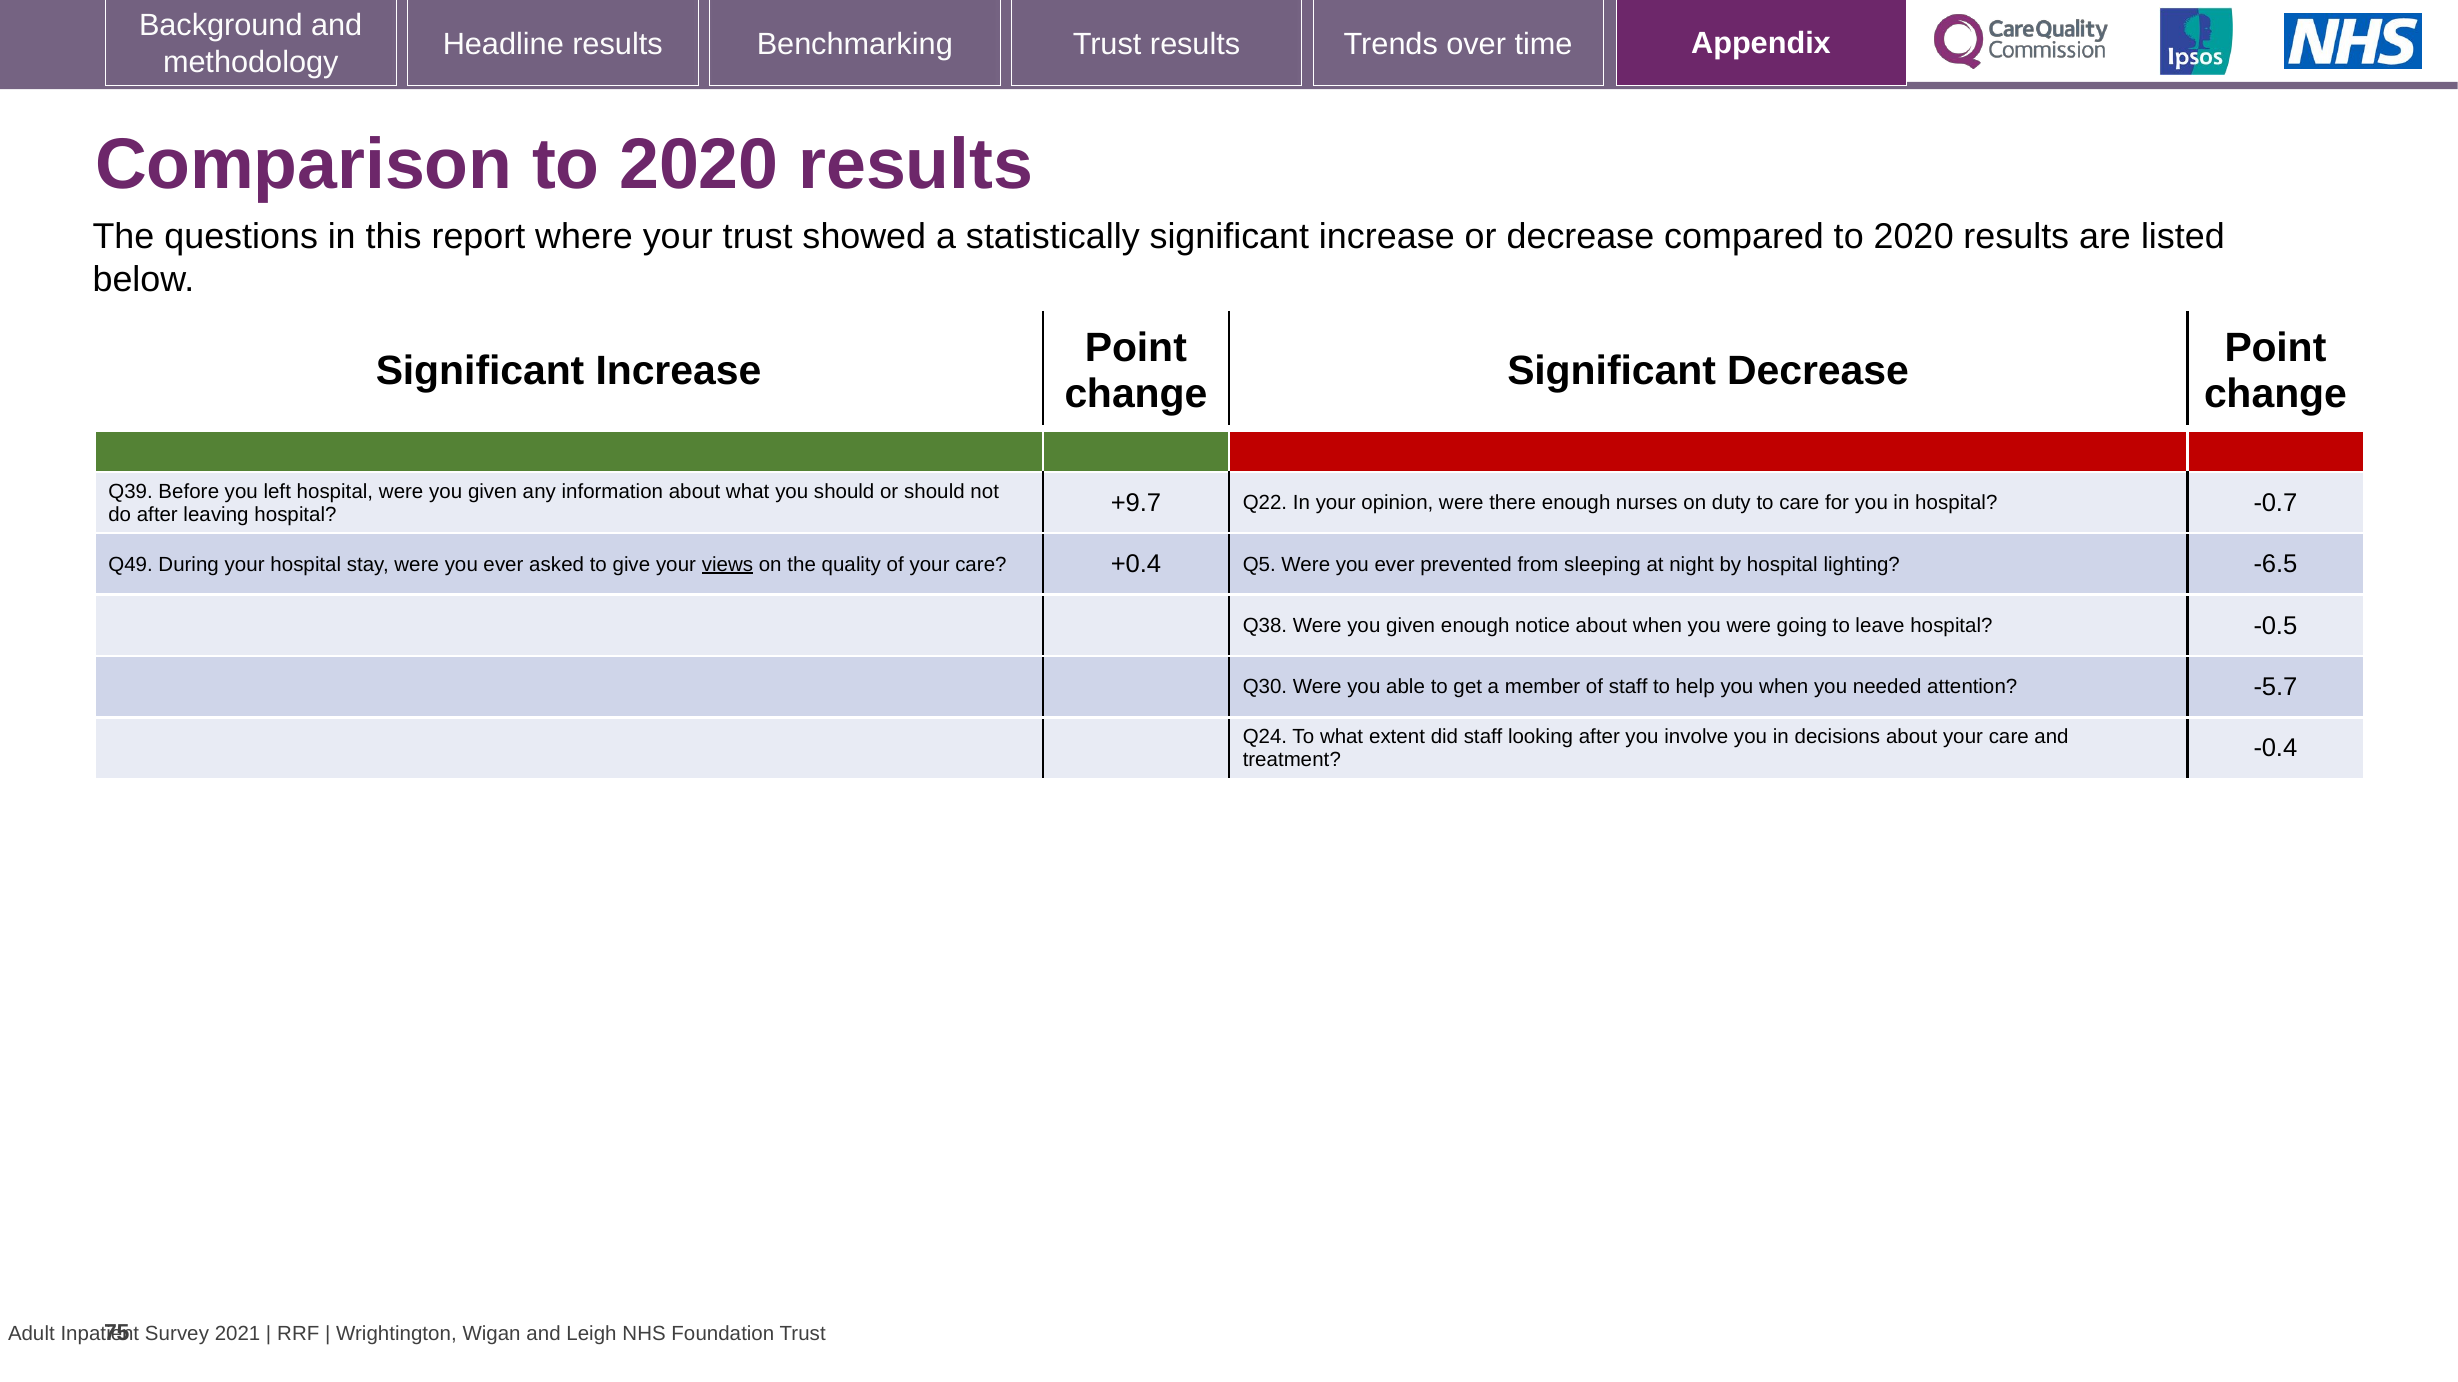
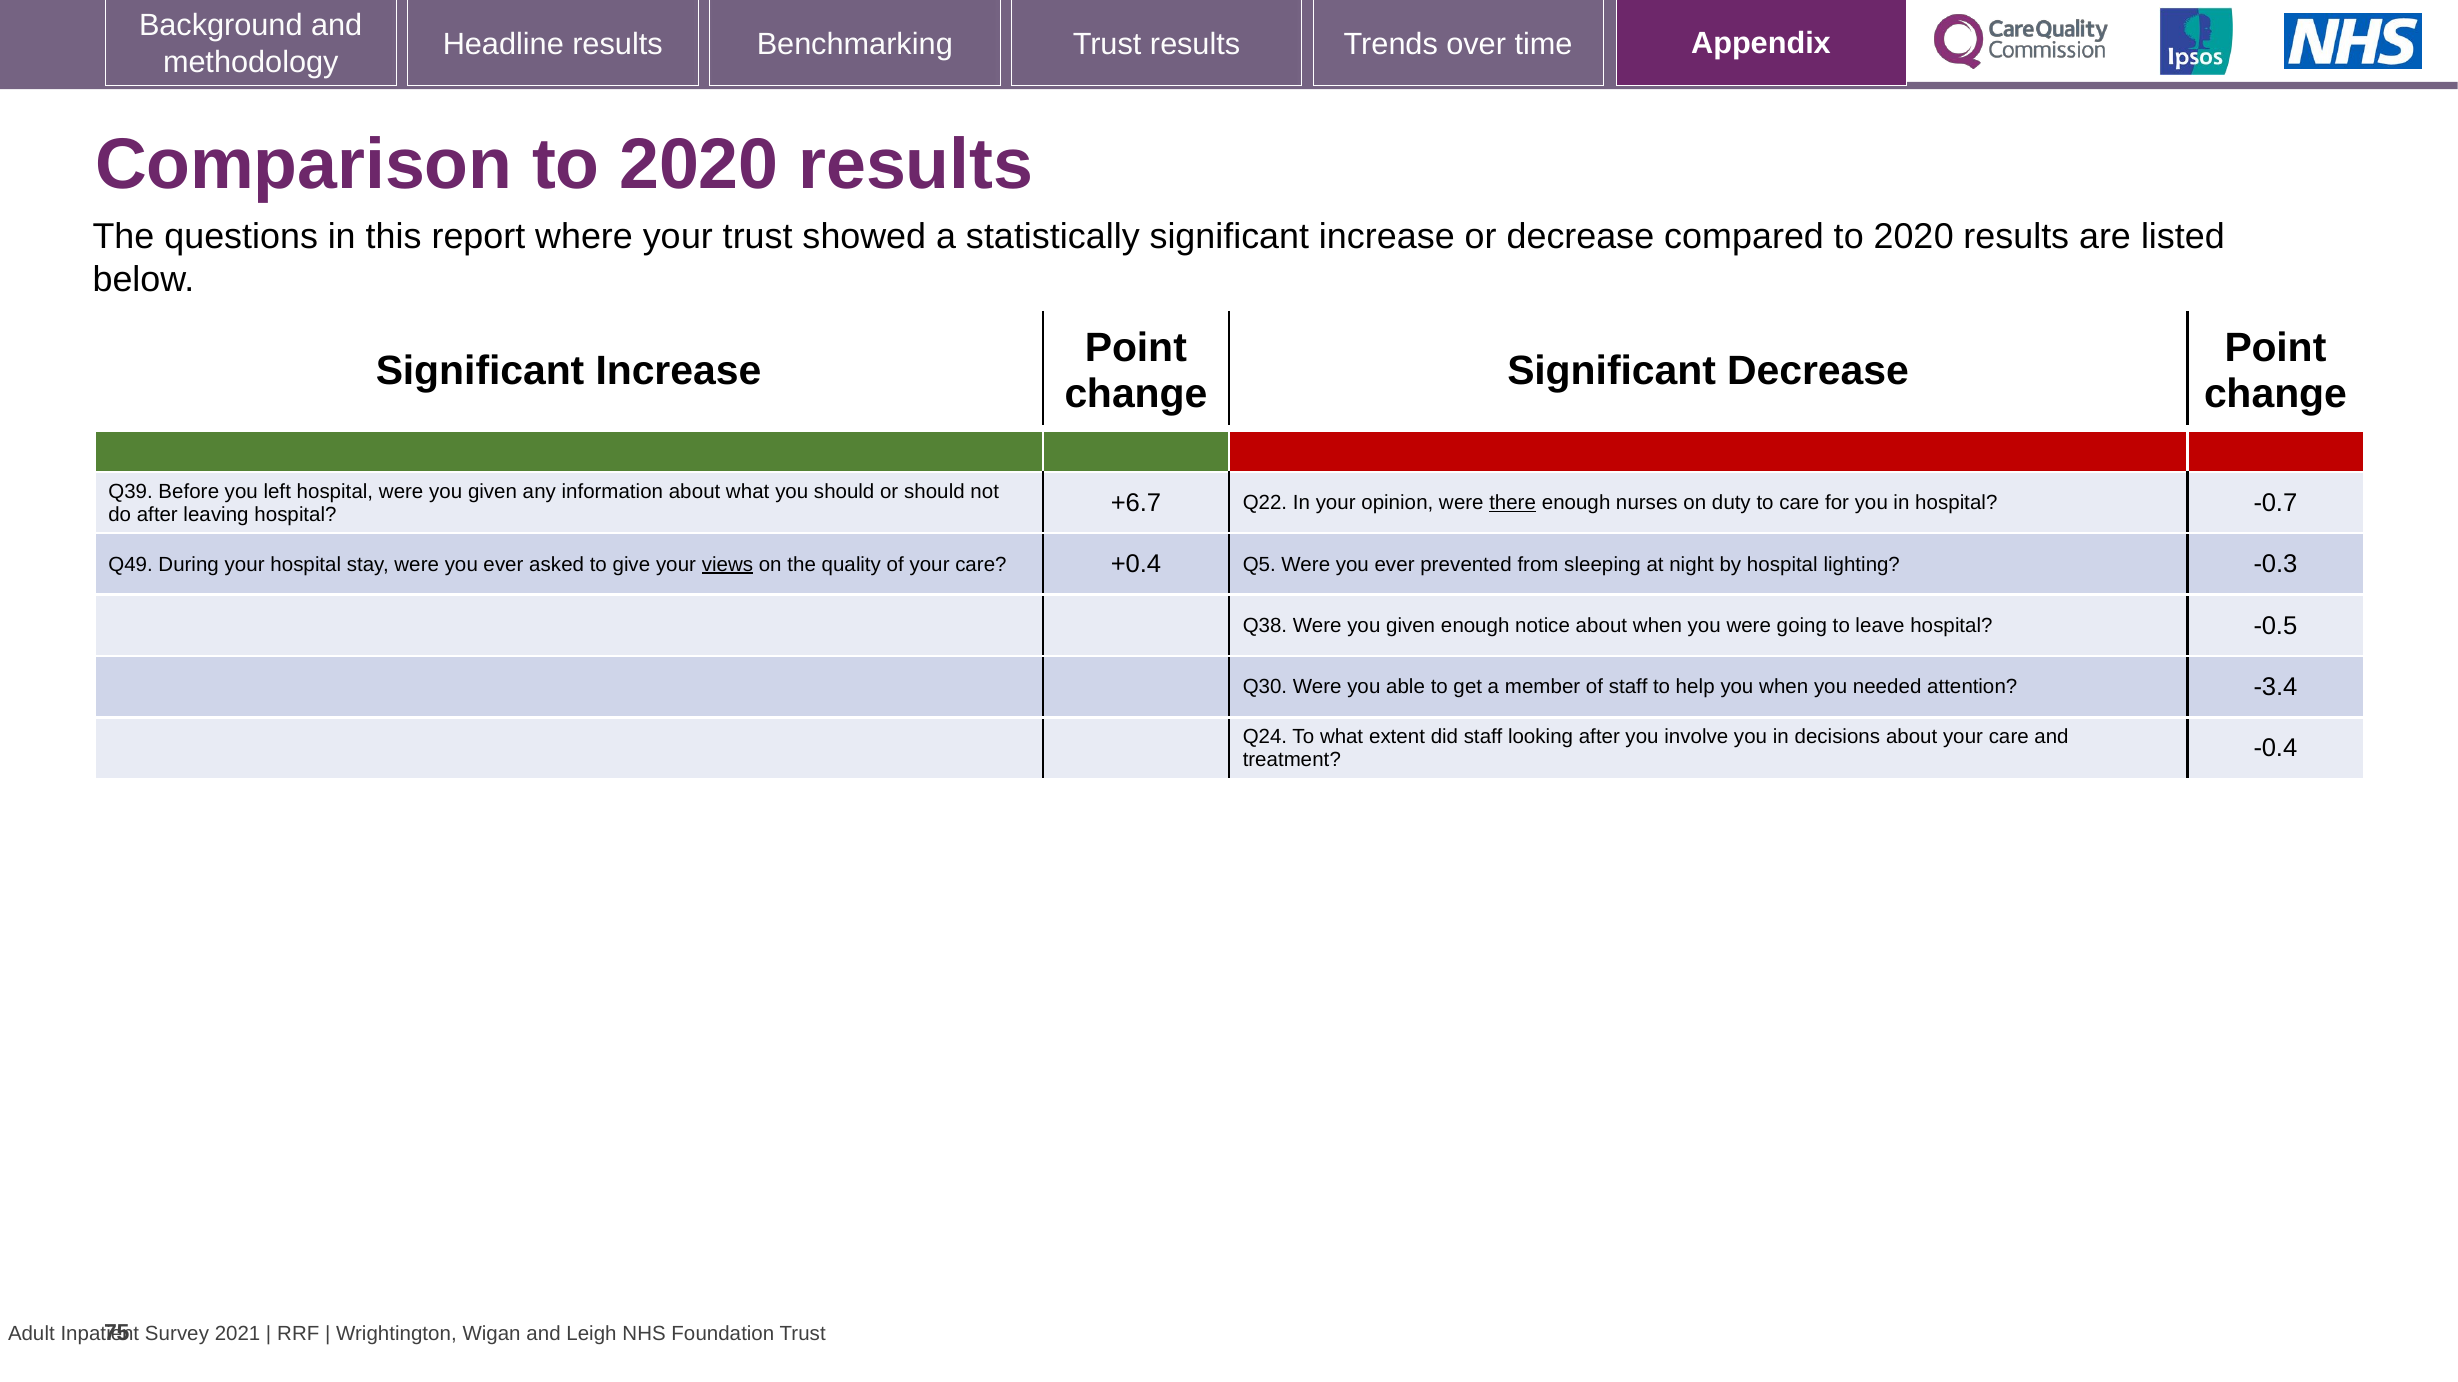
+9.7: +9.7 -> +6.7
there underline: none -> present
-6.5: -6.5 -> -0.3
-5.7: -5.7 -> -3.4
